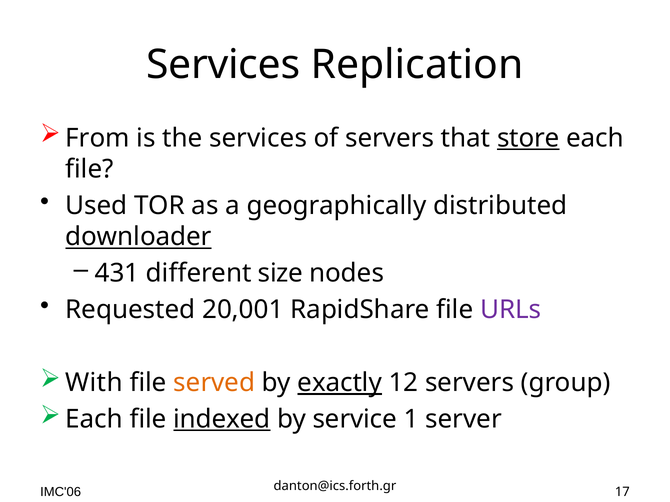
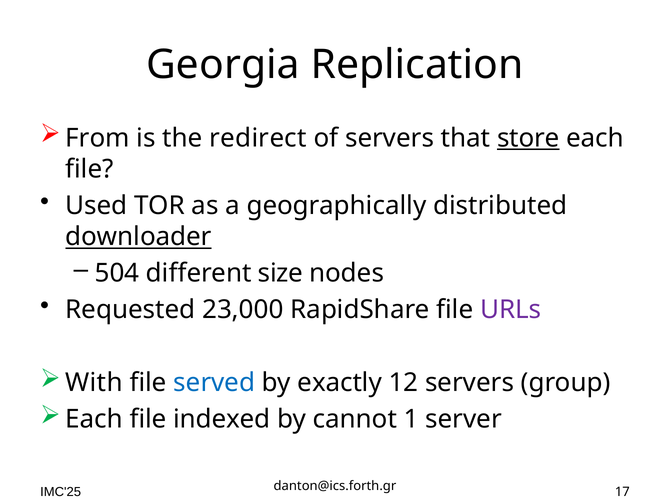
Services at (223, 65): Services -> Georgia
the services: services -> redirect
431: 431 -> 504
20,001: 20,001 -> 23,000
served colour: orange -> blue
exactly underline: present -> none
indexed underline: present -> none
service: service -> cannot
IMC'06: IMC'06 -> IMC'25
